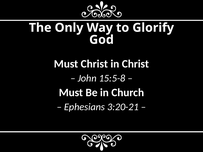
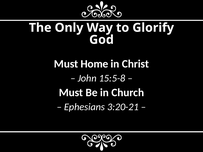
Must Christ: Christ -> Home
